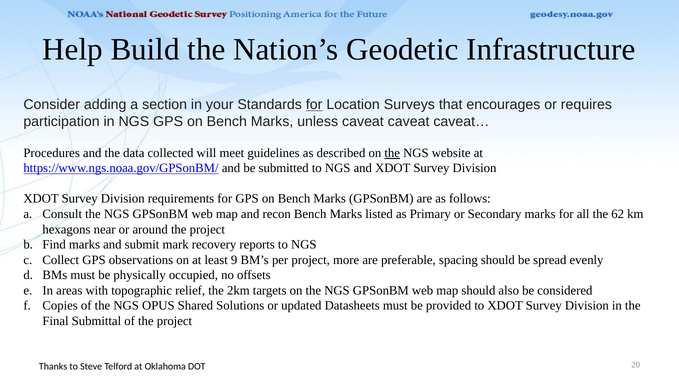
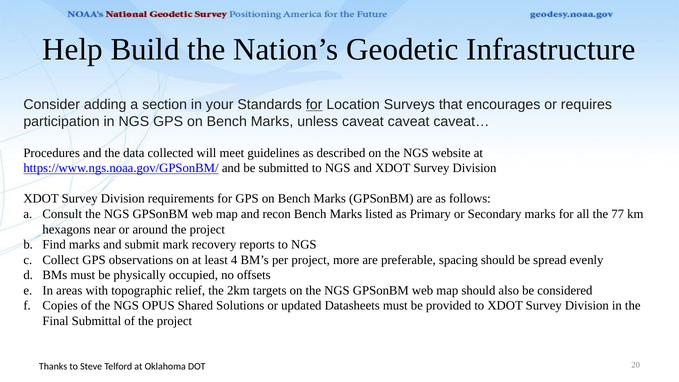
the at (392, 153) underline: present -> none
62: 62 -> 77
9: 9 -> 4
